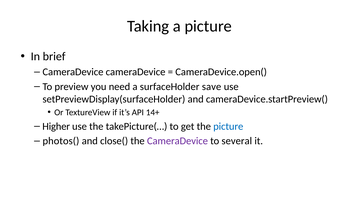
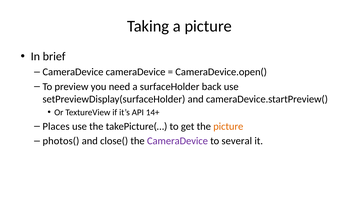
save: save -> back
Higher: Higher -> Places
picture at (228, 126) colour: blue -> orange
